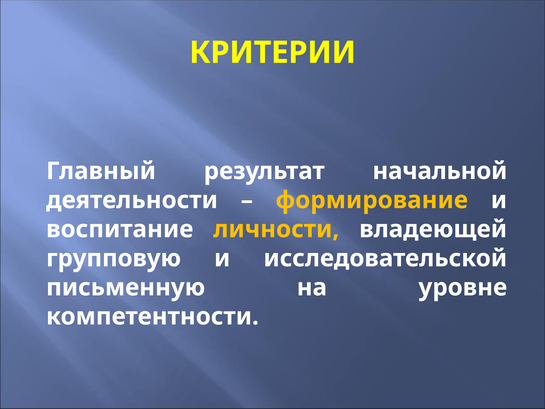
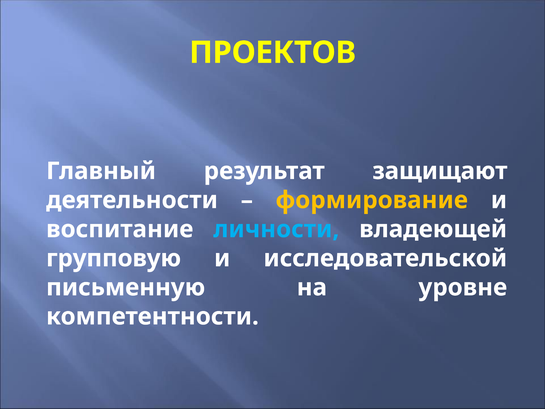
КРИТЕРИИ: КРИТЕРИИ -> ПРОЕКТОВ
начальной: начальной -> защищают
личности colour: yellow -> light blue
